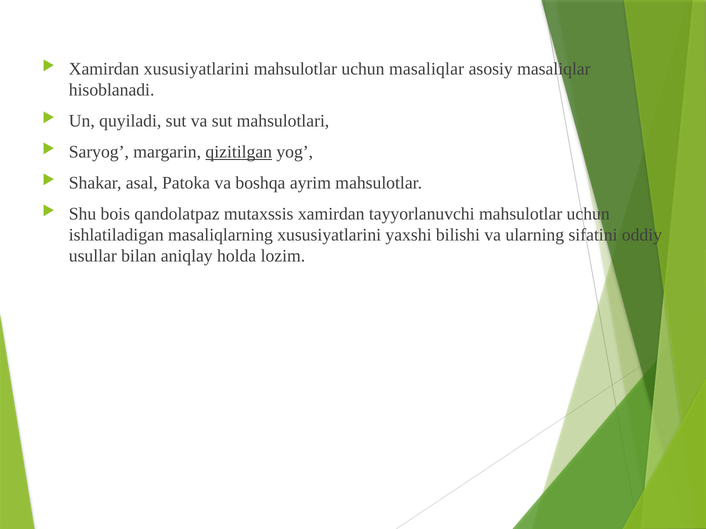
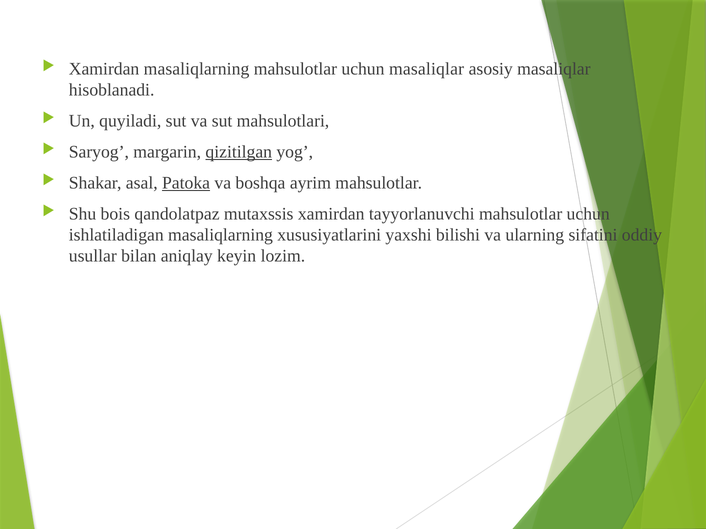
Xamirdan xususiyatlarini: xususiyatlarini -> masaliqlarning
Patoka underline: none -> present
holda: holda -> keyin
